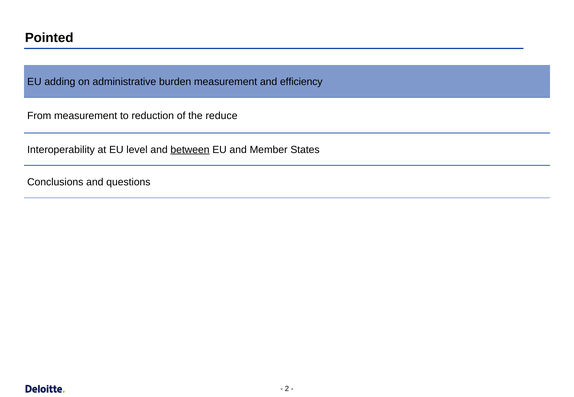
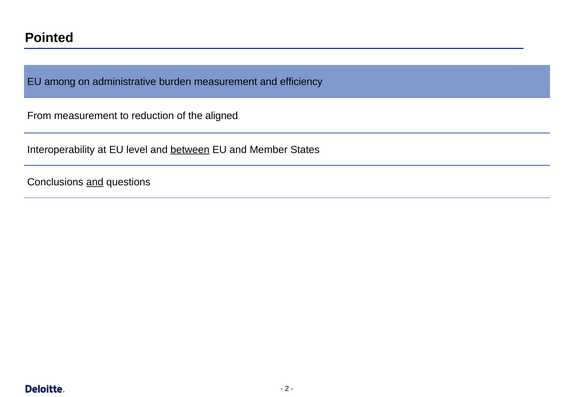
adding: adding -> among
reduce: reduce -> aligned
and at (95, 182) underline: none -> present
